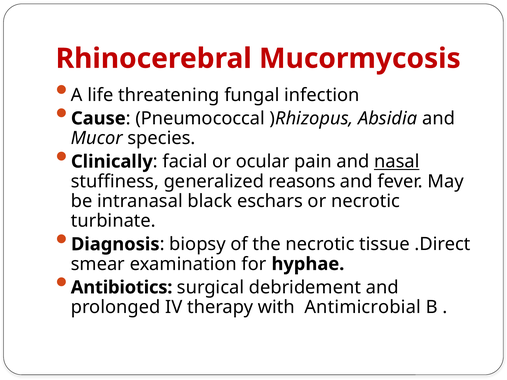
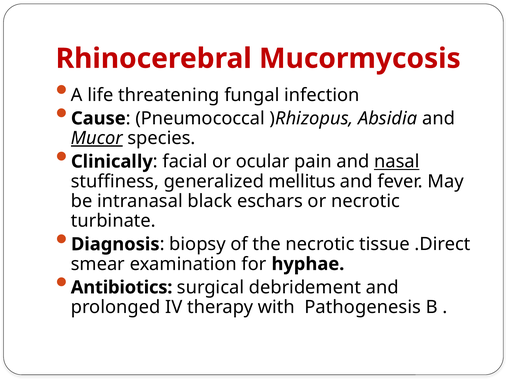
Mucor underline: none -> present
reasons: reasons -> mellitus
Antimicrobial: Antimicrobial -> Pathogenesis
